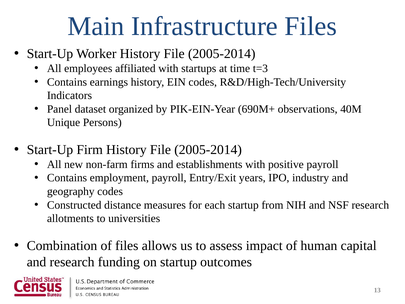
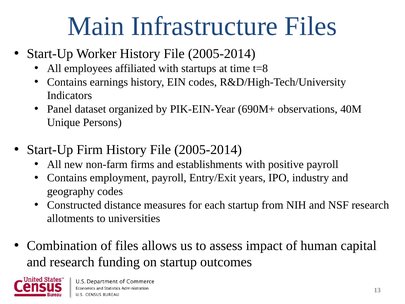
t=3: t=3 -> t=8
